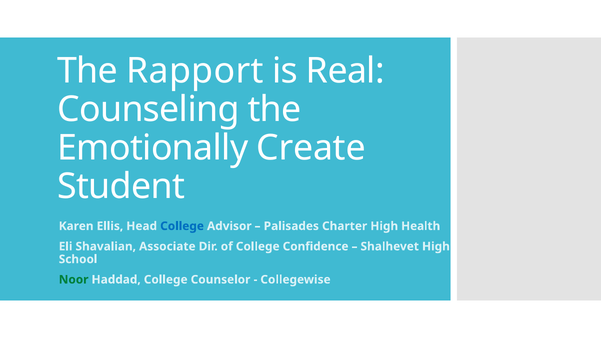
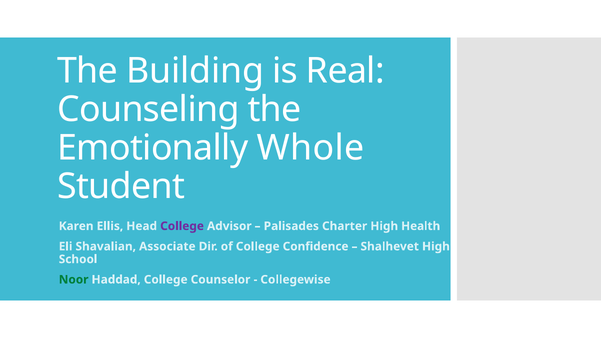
Rapport: Rapport -> Building
Create: Create -> Whole
College at (182, 226) colour: blue -> purple
